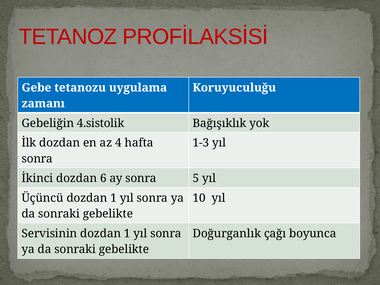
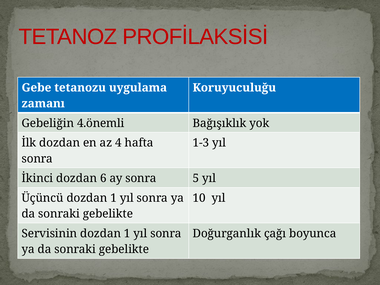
4.sistolik: 4.sistolik -> 4.önemli
